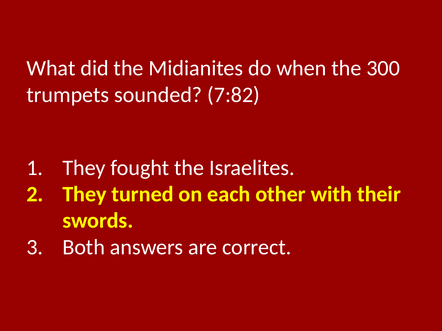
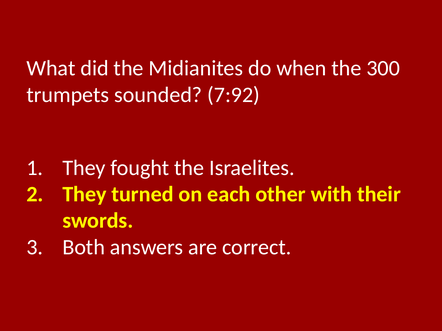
7:82: 7:82 -> 7:92
